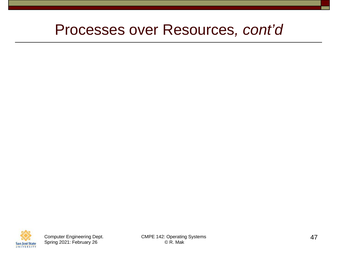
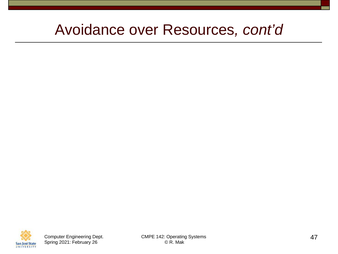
Processes: Processes -> Avoidance
